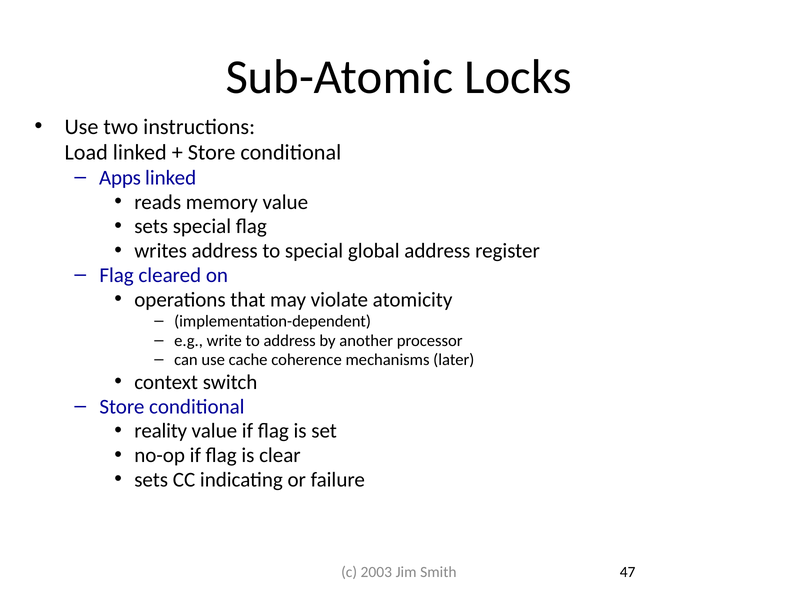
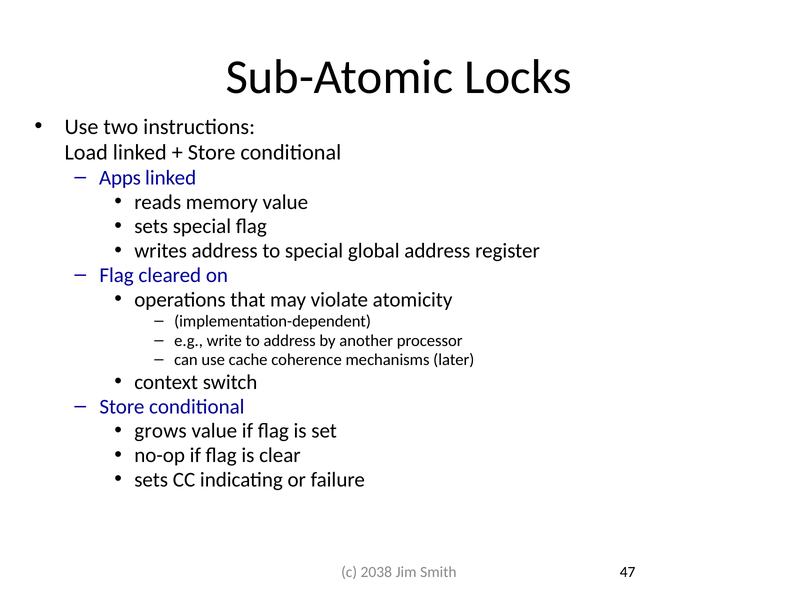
reality: reality -> grows
2003: 2003 -> 2038
